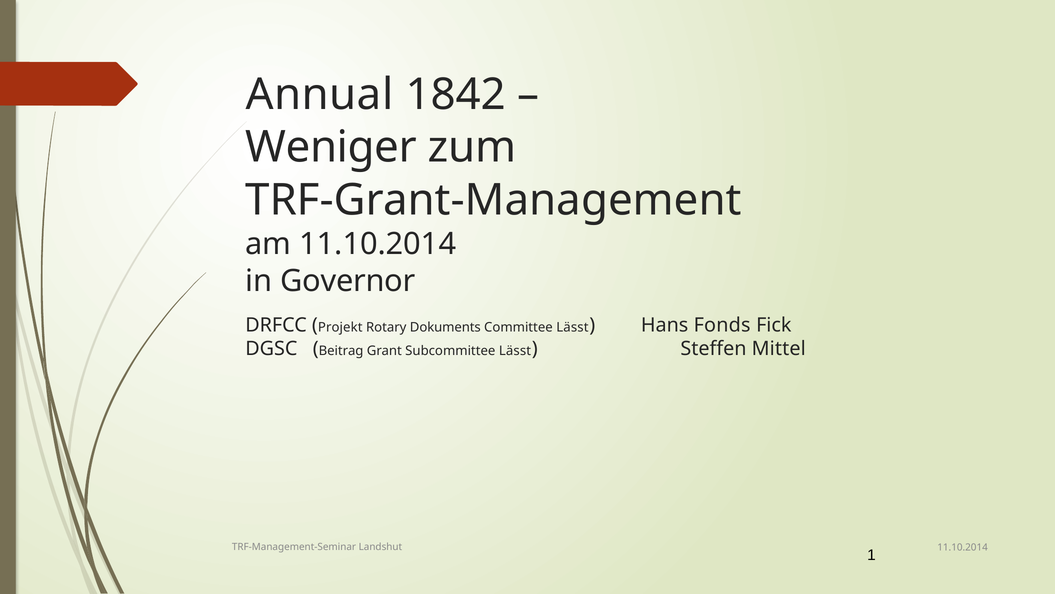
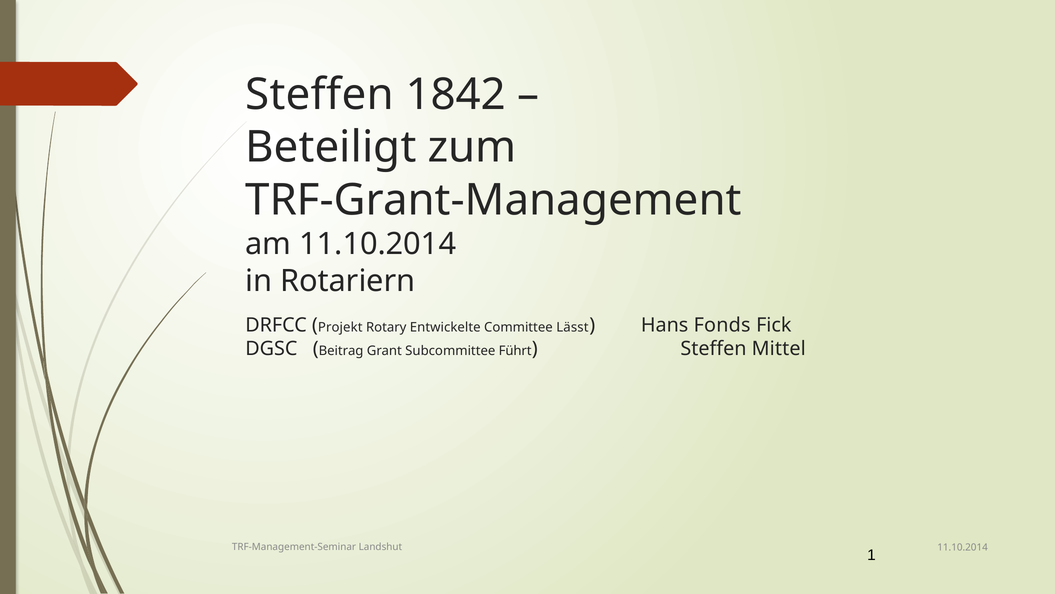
Annual at (320, 94): Annual -> Steffen
Weniger: Weniger -> Beteiligt
Governor: Governor -> Rotariern
Dokuments: Dokuments -> Entwickelte
Subcommittee Lässt: Lässt -> Führt
